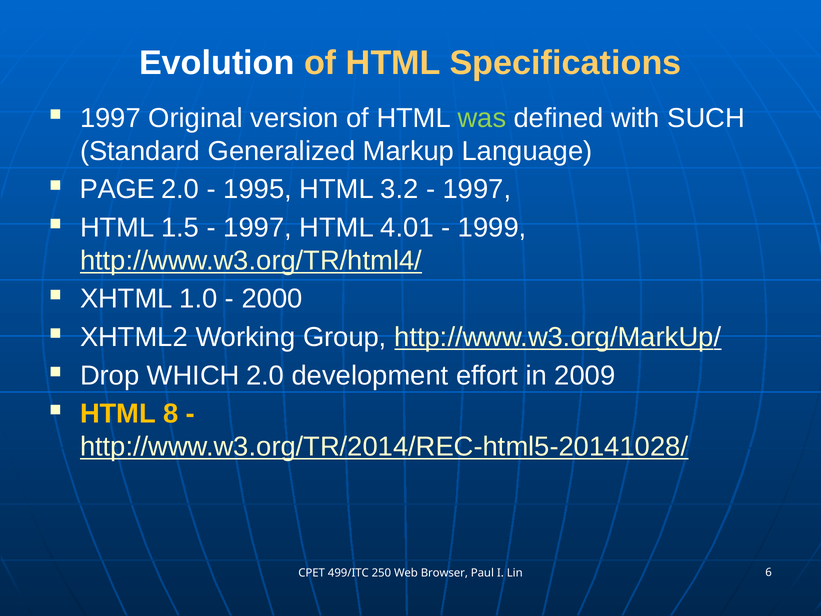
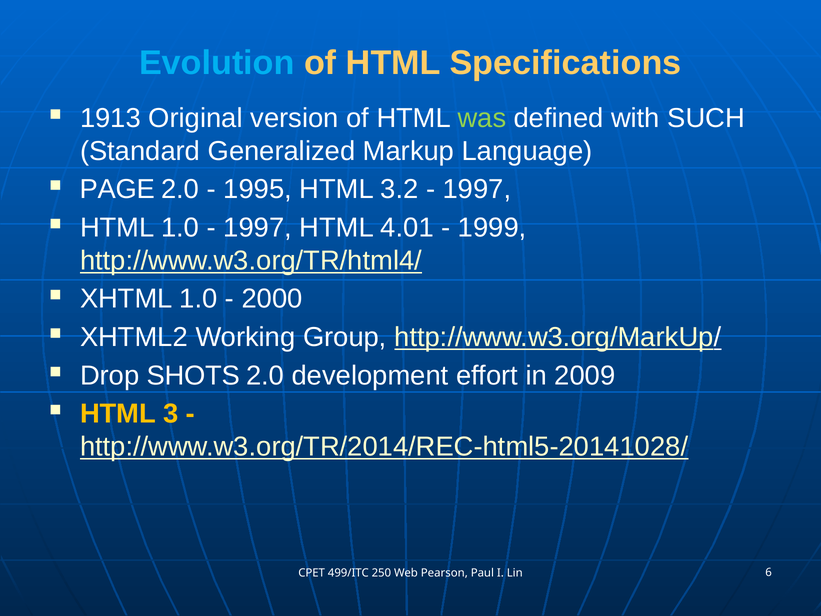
Evolution colour: white -> light blue
1997 at (110, 118): 1997 -> 1913
HTML 1.5: 1.5 -> 1.0
WHICH: WHICH -> SHOTS
8: 8 -> 3
Browser: Browser -> Pearson
